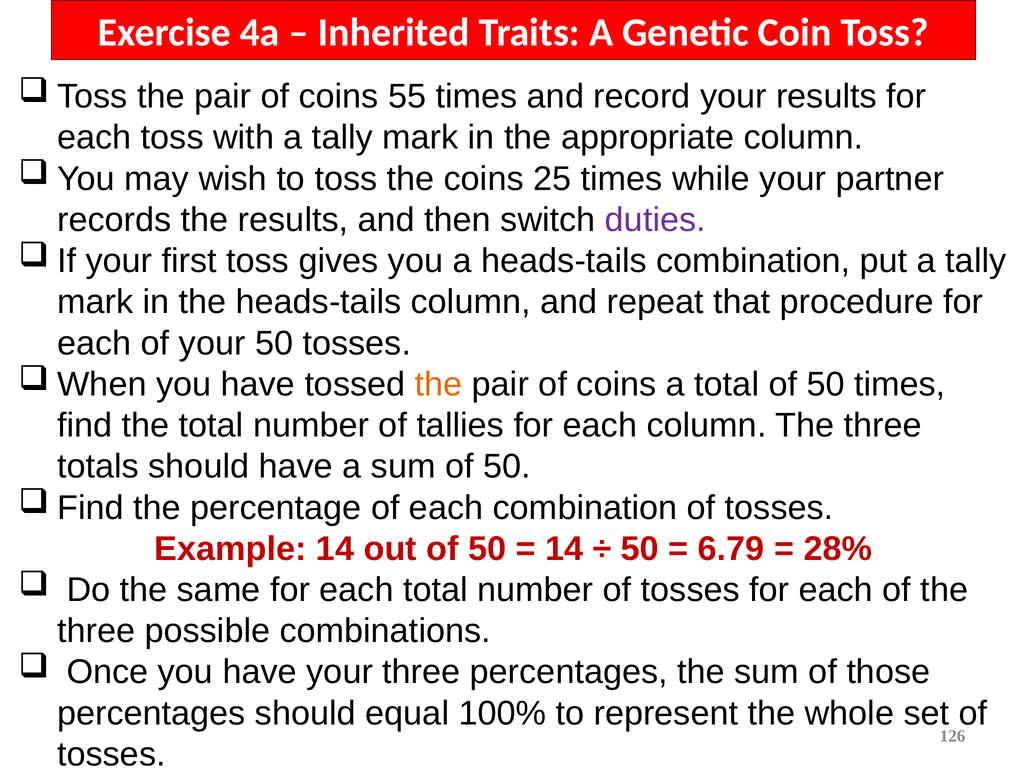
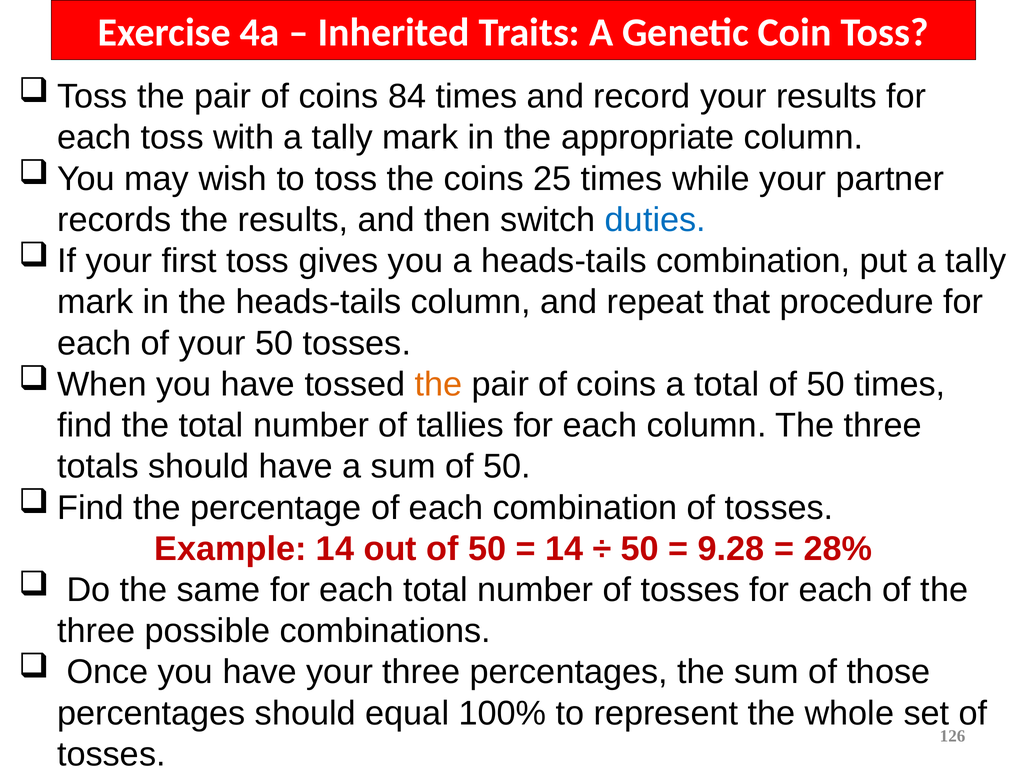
55: 55 -> 84
duties colour: purple -> blue
6.79: 6.79 -> 9.28
